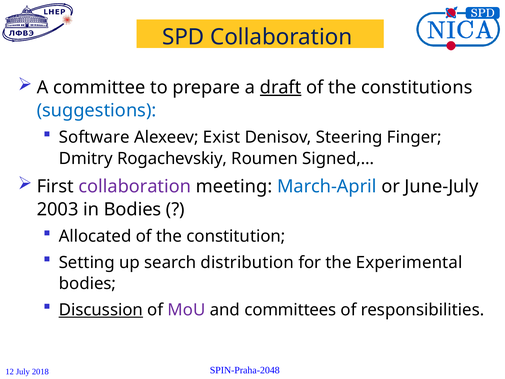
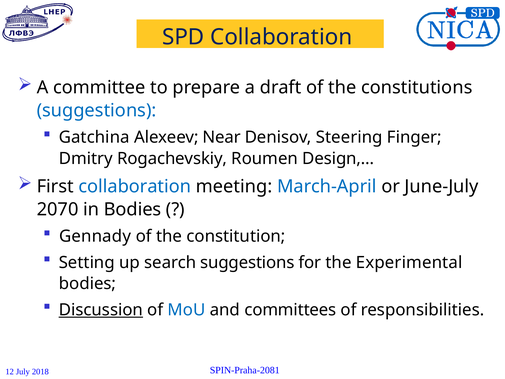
draft underline: present -> none
Software: Software -> Gatchina
Exist: Exist -> Near
Signed,…: Signed,… -> Design,…
collaboration at (135, 186) colour: purple -> blue
2003: 2003 -> 2070
Allocated: Allocated -> Gennady
search distribution: distribution -> suggestions
MoU colour: purple -> blue
SPIN-Praha-2048: SPIN-Praha-2048 -> SPIN-Praha-2081
